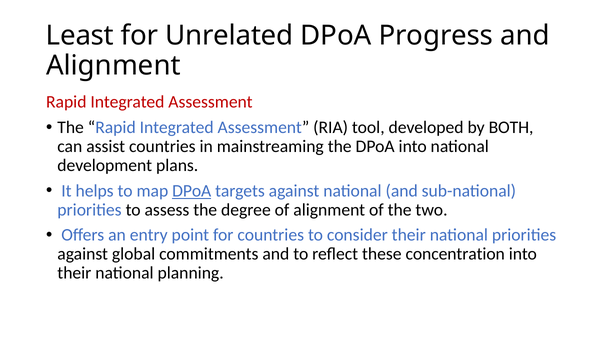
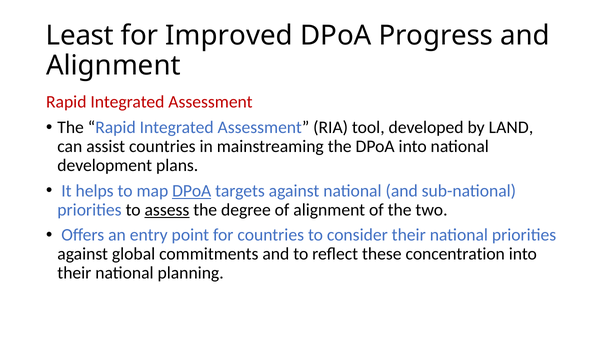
Unrelated: Unrelated -> Improved
BOTH: BOTH -> LAND
assess underline: none -> present
